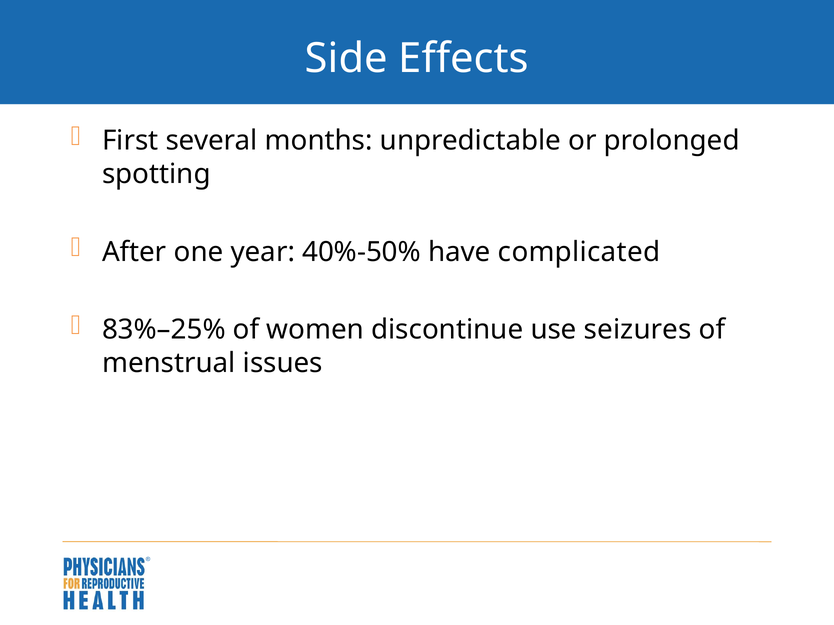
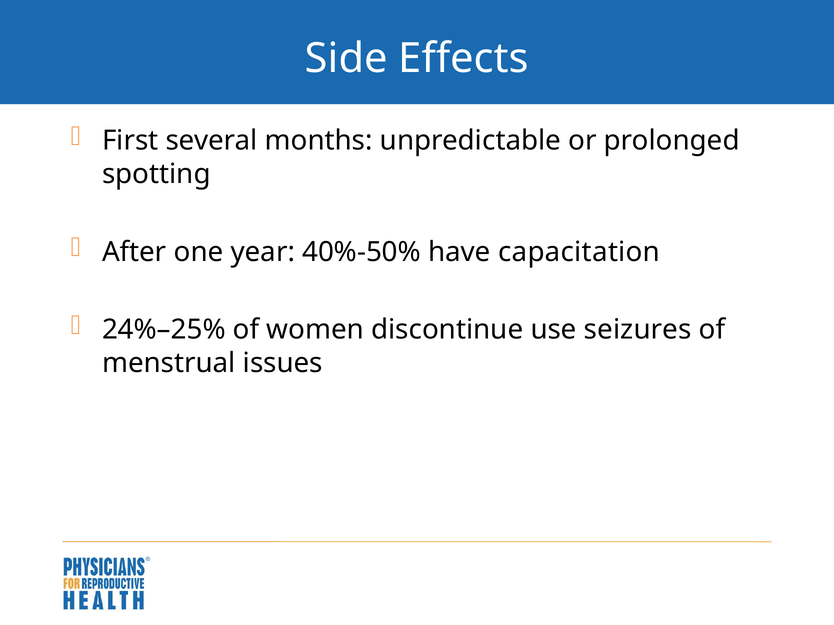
complicated: complicated -> capacitation
83%–25%: 83%–25% -> 24%–25%
